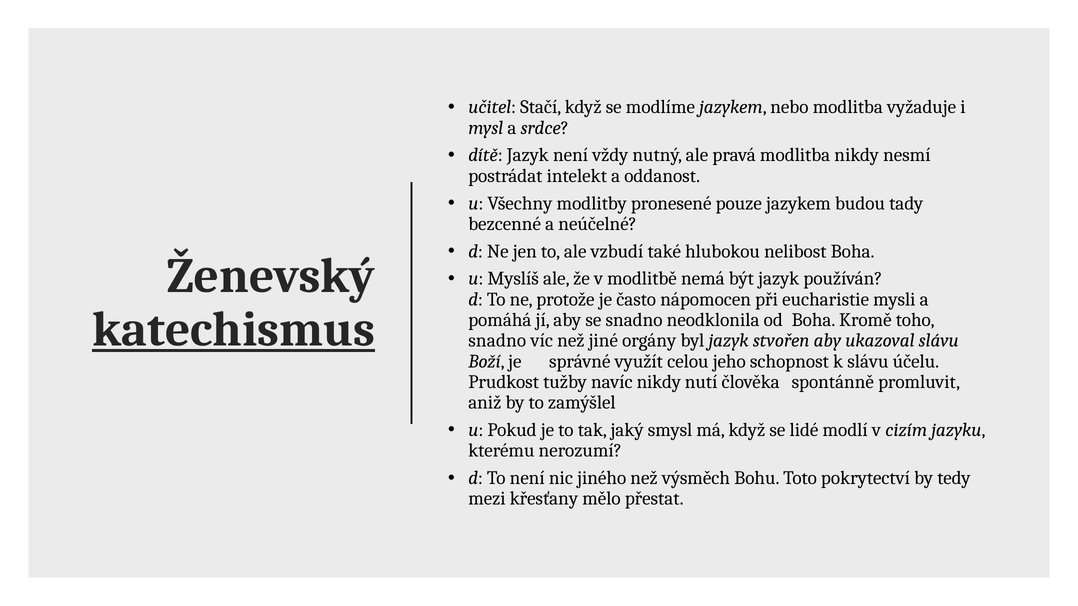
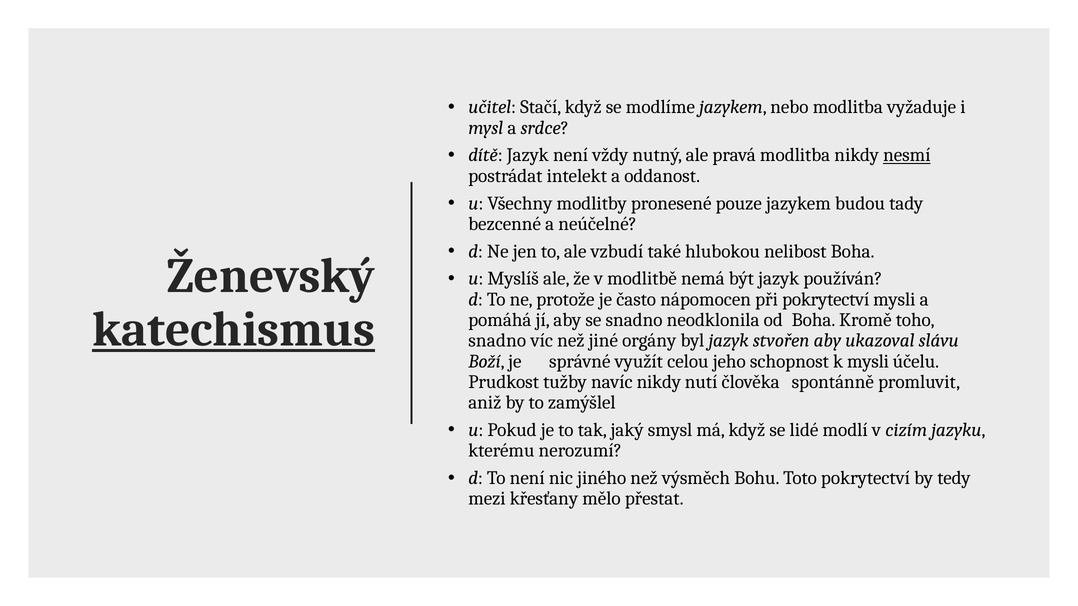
nesmí underline: none -> present
při eucharistie: eucharistie -> pokrytectví
k slávu: slávu -> mysli
